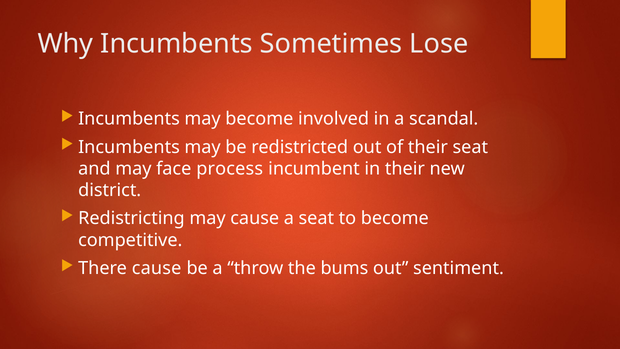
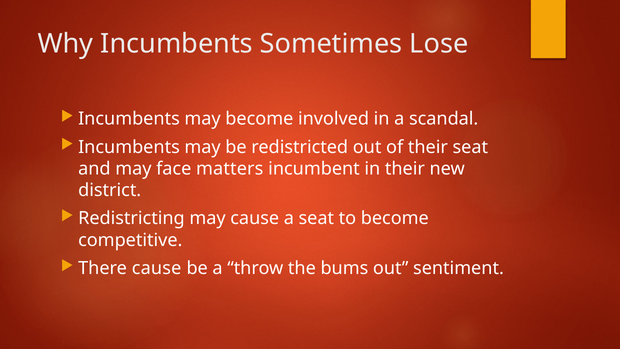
process: process -> matters
